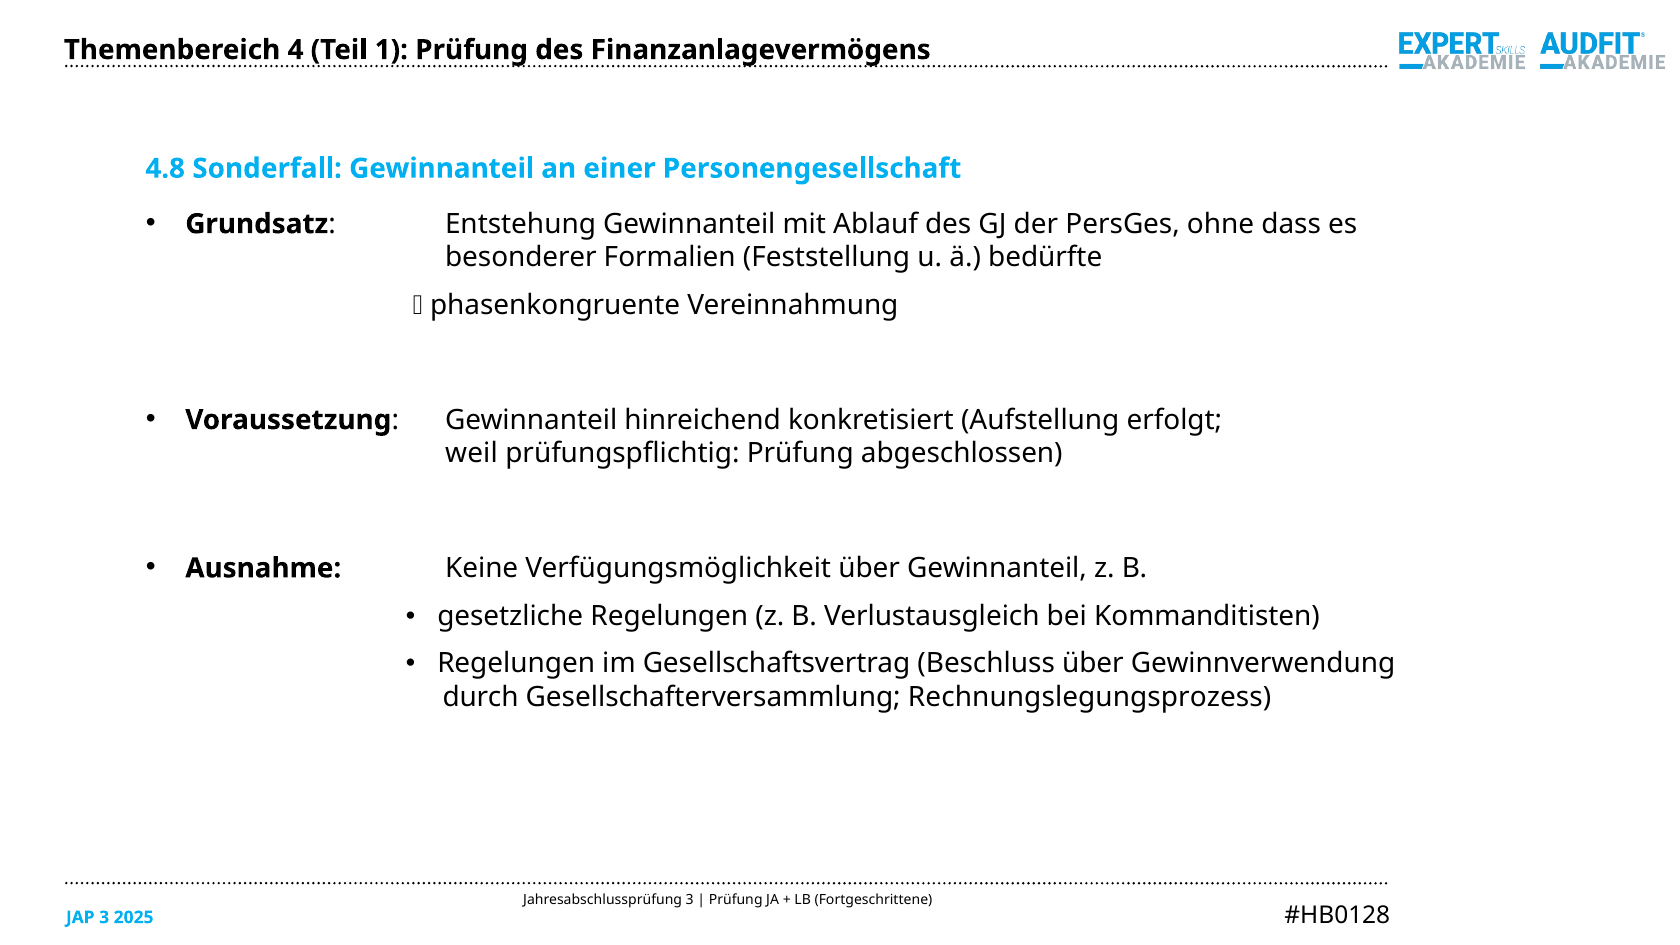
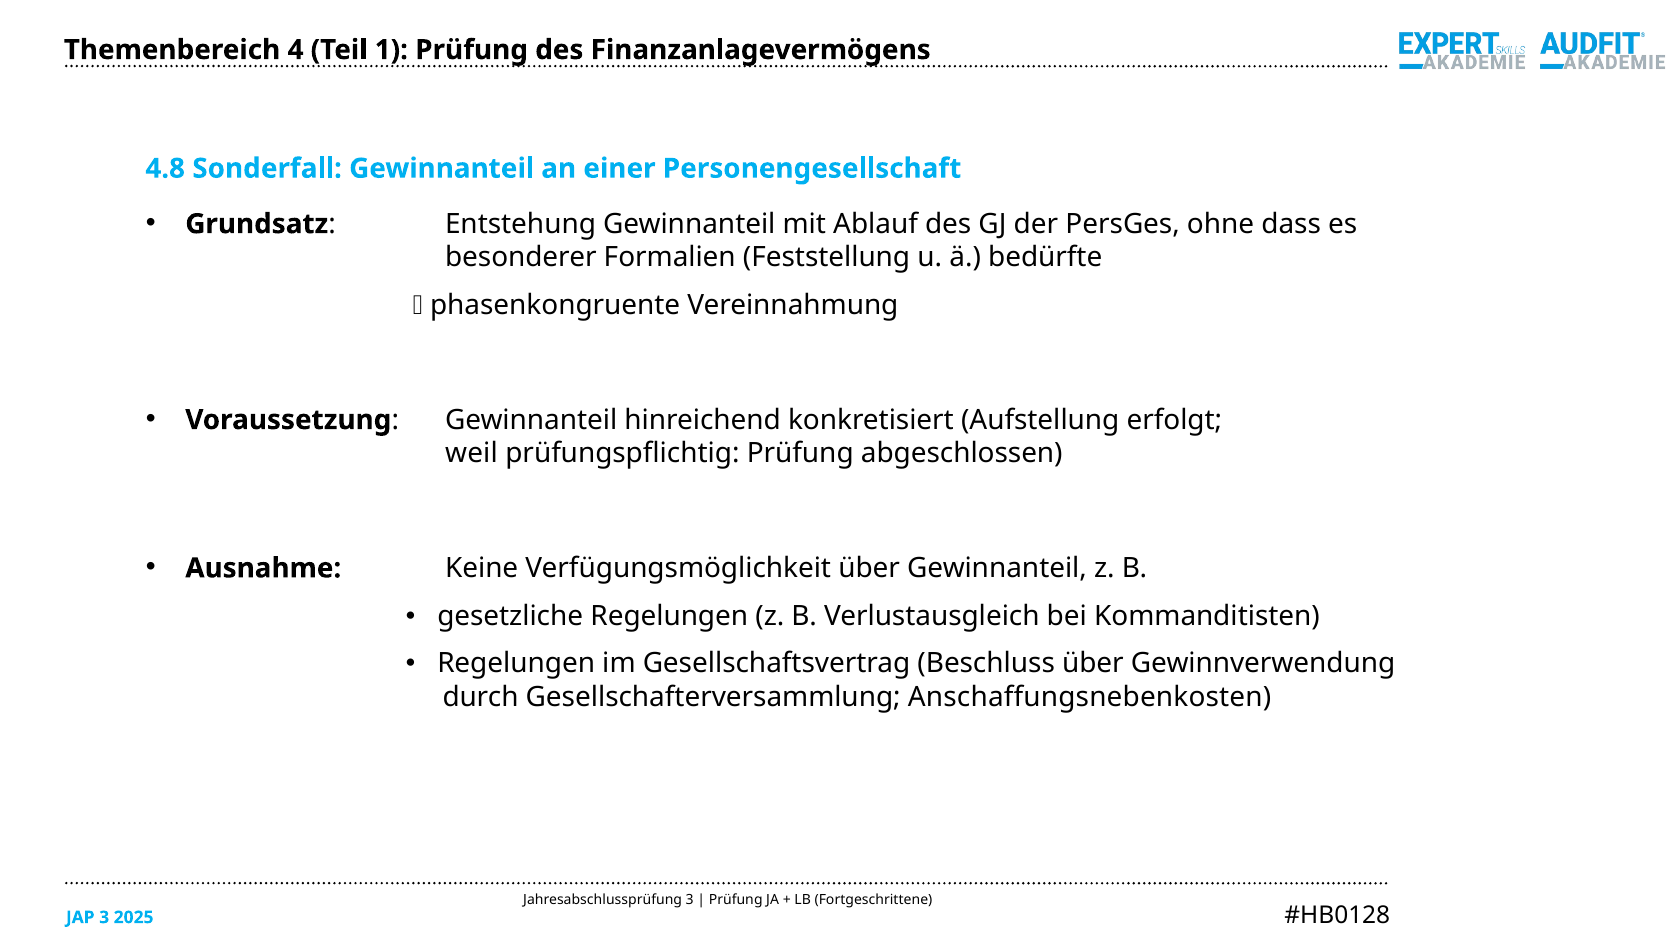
Rechnungslegungsprozess: Rechnungslegungsprozess -> Anschaffungsnebenkosten
